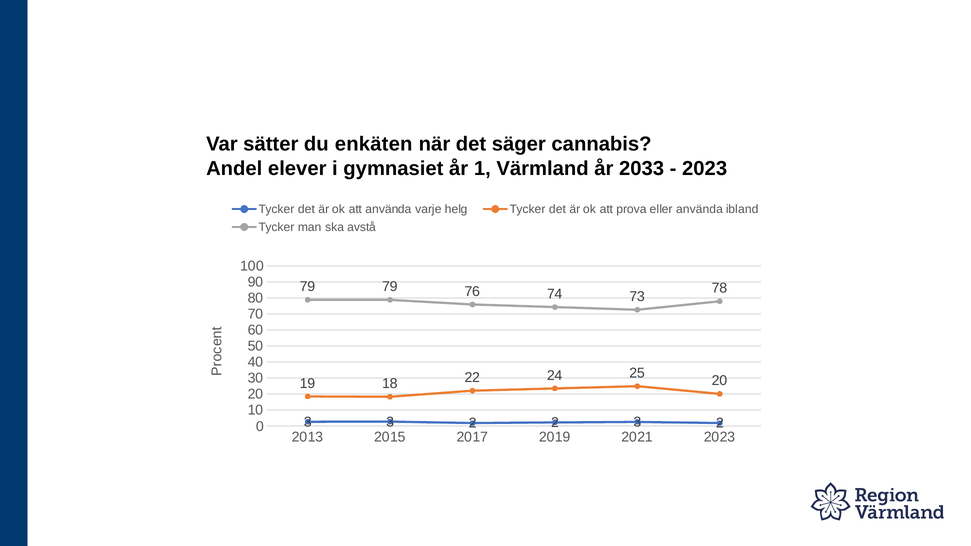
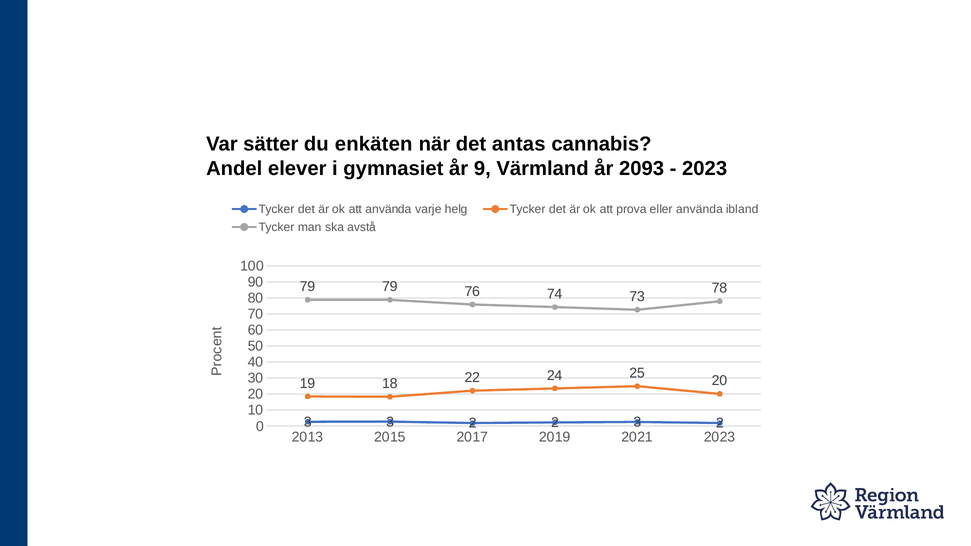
säger: säger -> antas
1: 1 -> 9
2033: 2033 -> 2093
